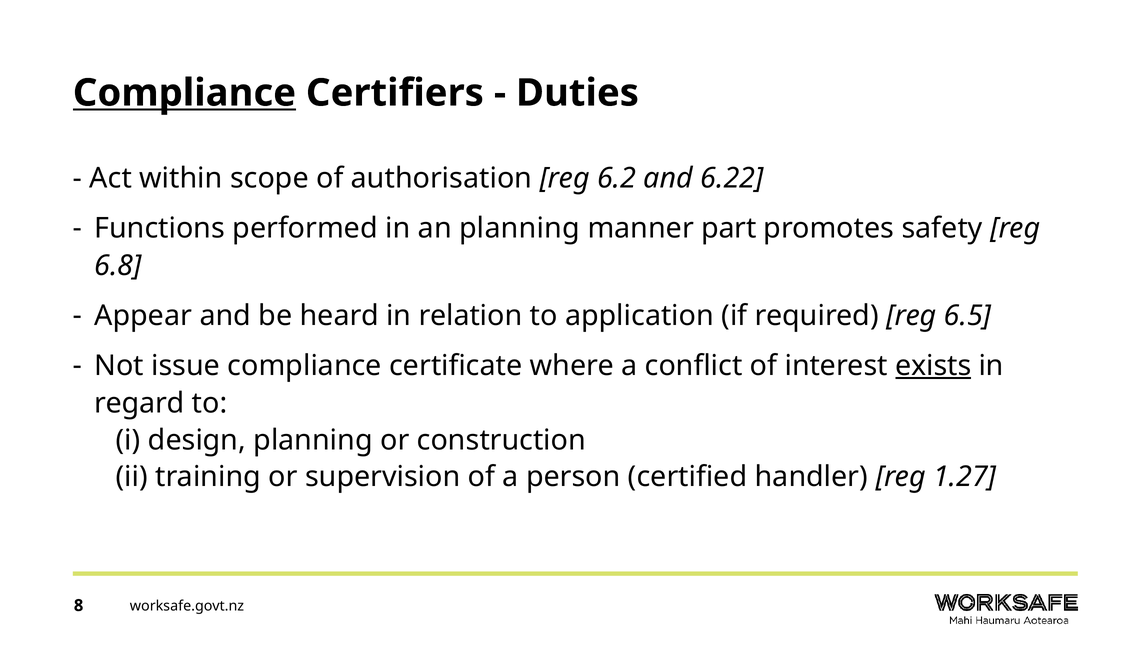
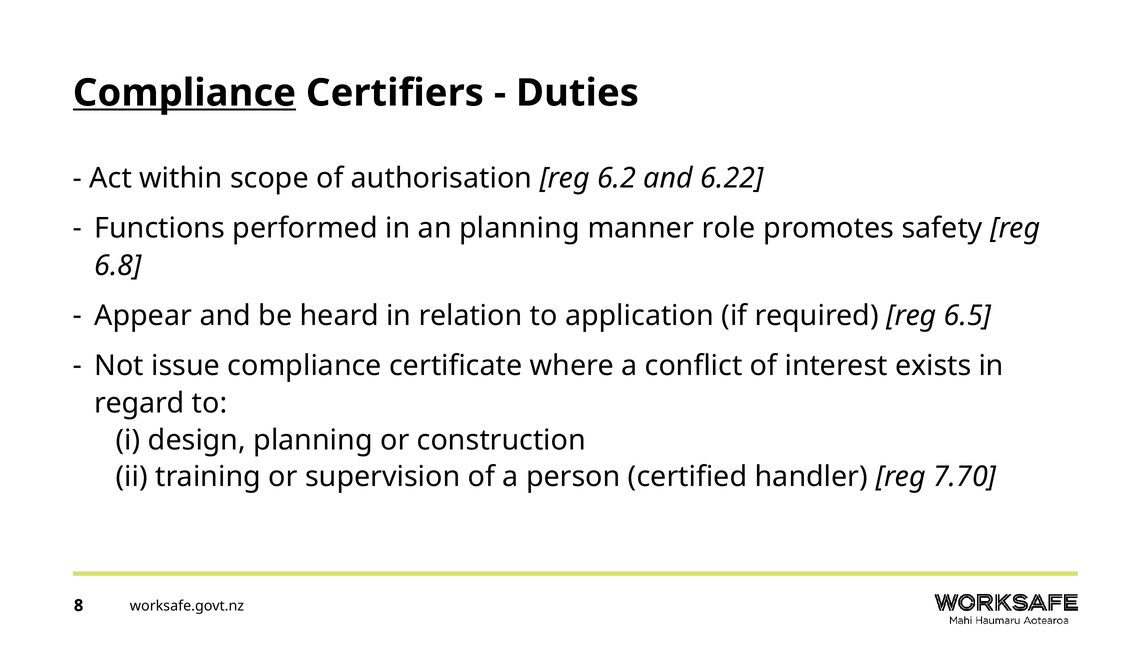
part: part -> role
exists underline: present -> none
1.27: 1.27 -> 7.70
